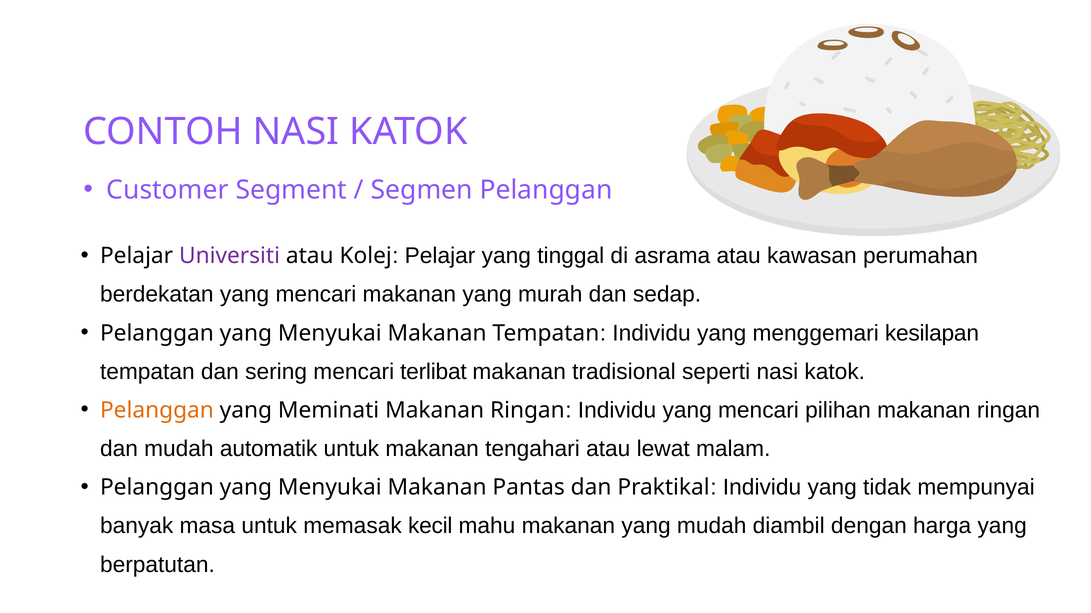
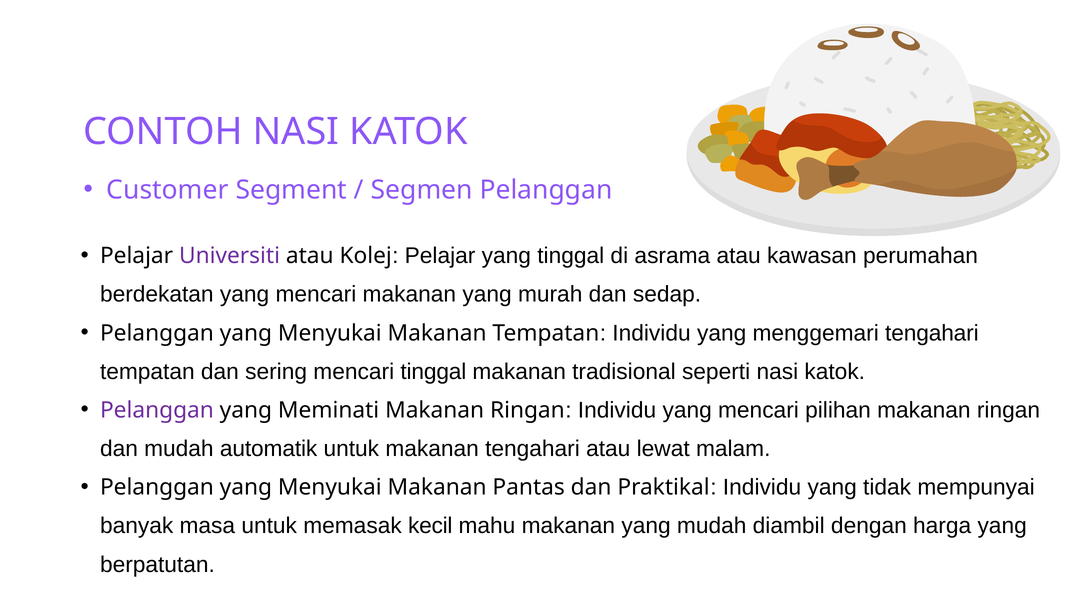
menggemari kesilapan: kesilapan -> tengahari
mencari terlibat: terlibat -> tinggal
Pelanggan at (157, 411) colour: orange -> purple
